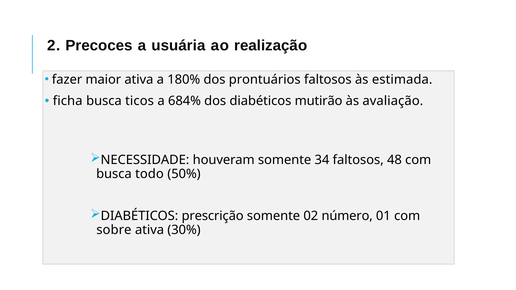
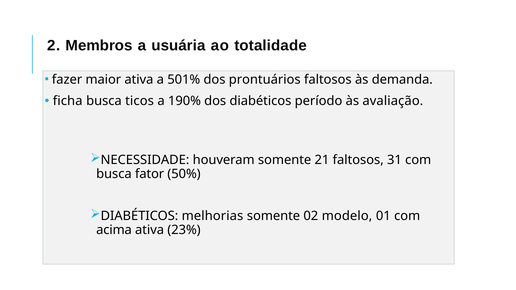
Precoces: Precoces -> Membros
realização: realização -> totalidade
180%: 180% -> 501%
estimada: estimada -> demanda
684%: 684% -> 190%
mutirão: mutirão -> período
34: 34 -> 21
48: 48 -> 31
todo: todo -> fator
prescrição: prescrição -> melhorias
número: número -> modelo
sobre: sobre -> acima
30%: 30% -> 23%
